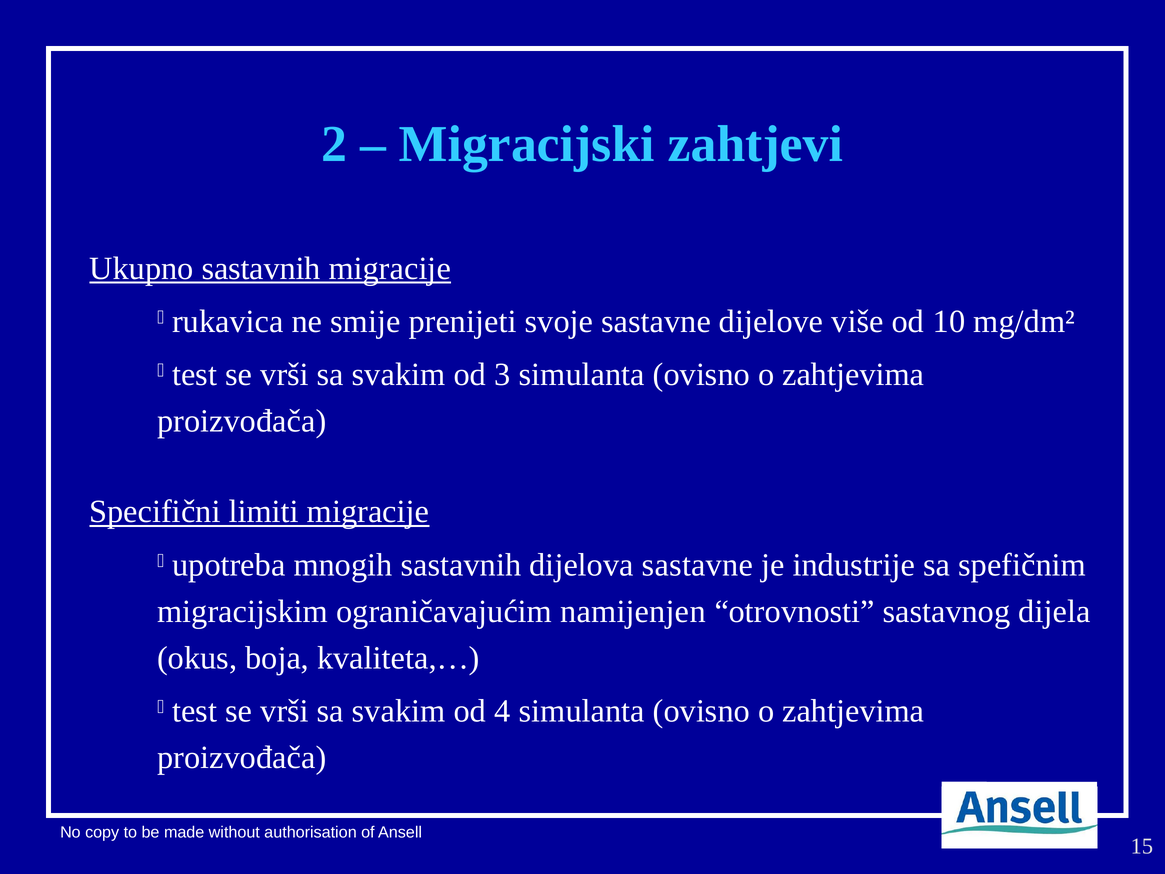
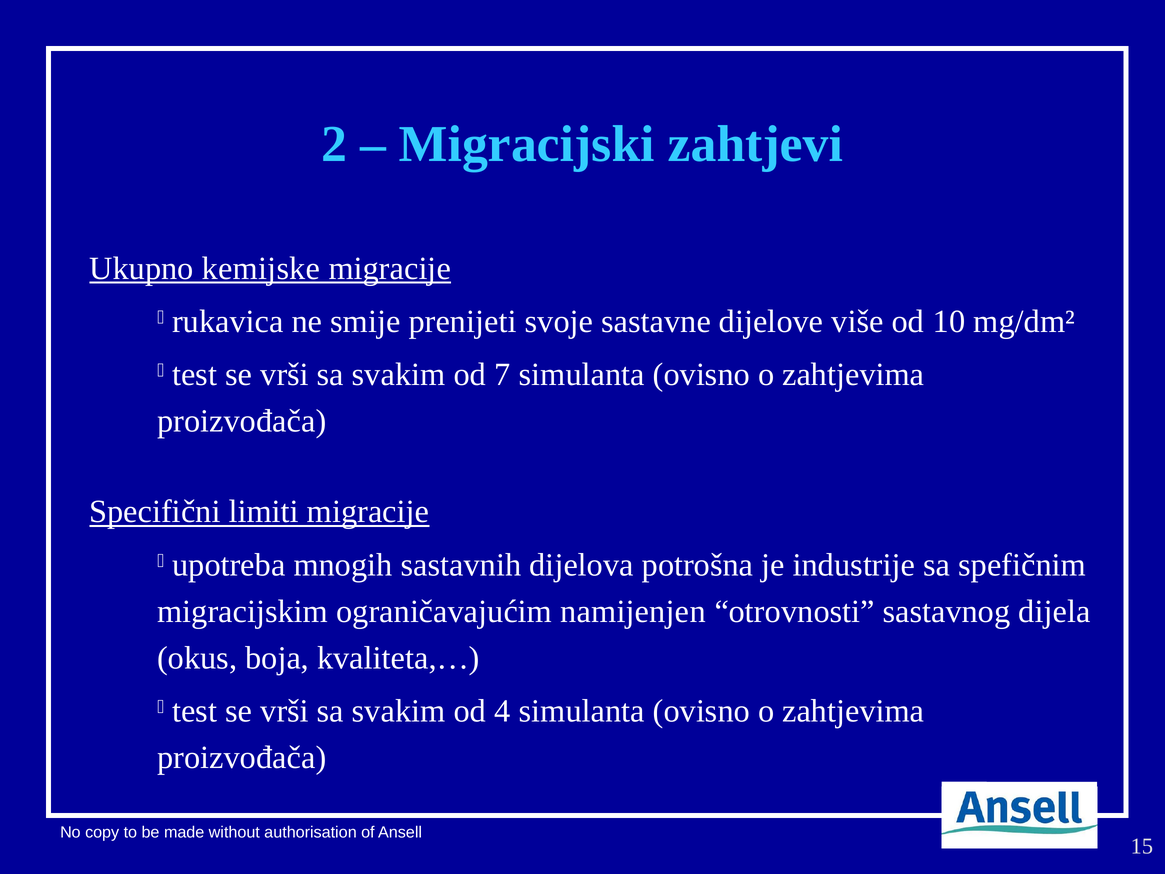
Ukupno sastavnih: sastavnih -> kemijske
3: 3 -> 7
dijelova sastavne: sastavne -> potrošna
